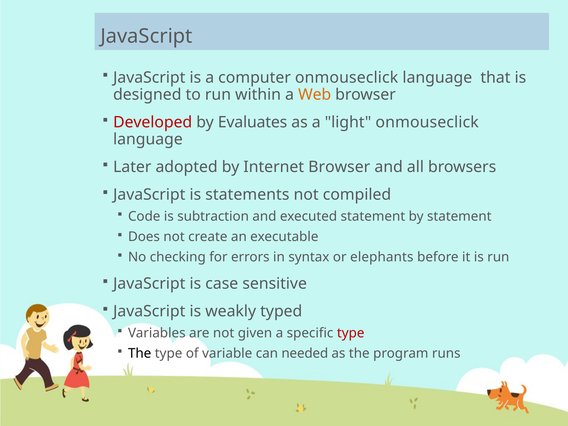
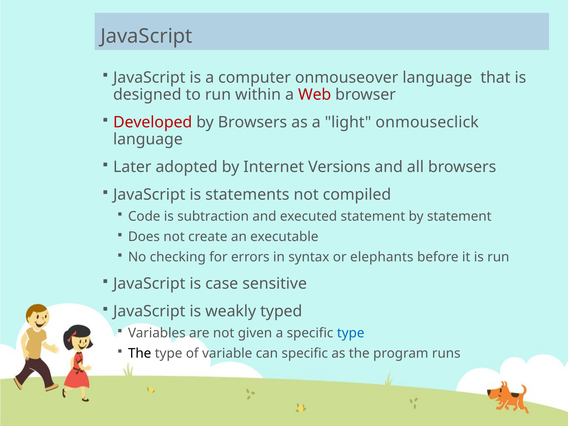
computer onmouseclick: onmouseclick -> onmouseover
Web colour: orange -> red
by Evaluates: Evaluates -> Browsers
Internet Browser: Browser -> Versions
type at (351, 333) colour: red -> blue
can needed: needed -> specific
